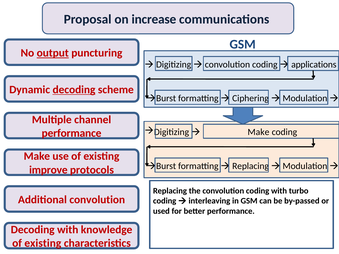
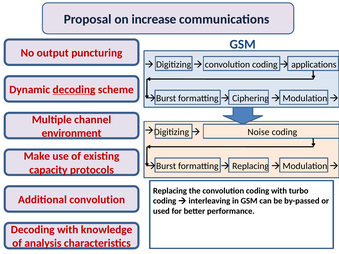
output underline: present -> none
Make at (258, 132): Make -> Noise
performance at (72, 133): performance -> environment
improve: improve -> capacity
existing at (43, 243): existing -> analysis
